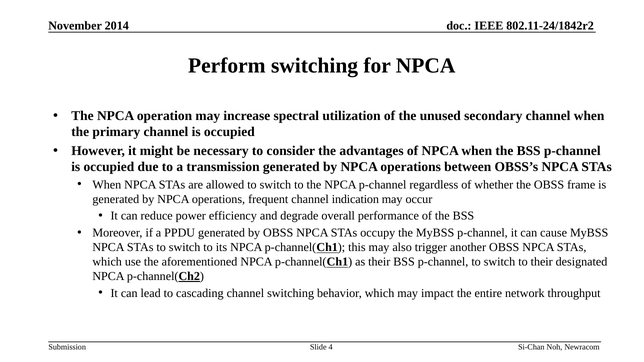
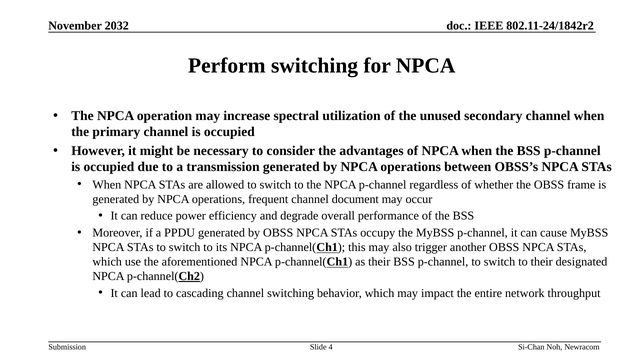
2014: 2014 -> 2032
indication: indication -> document
